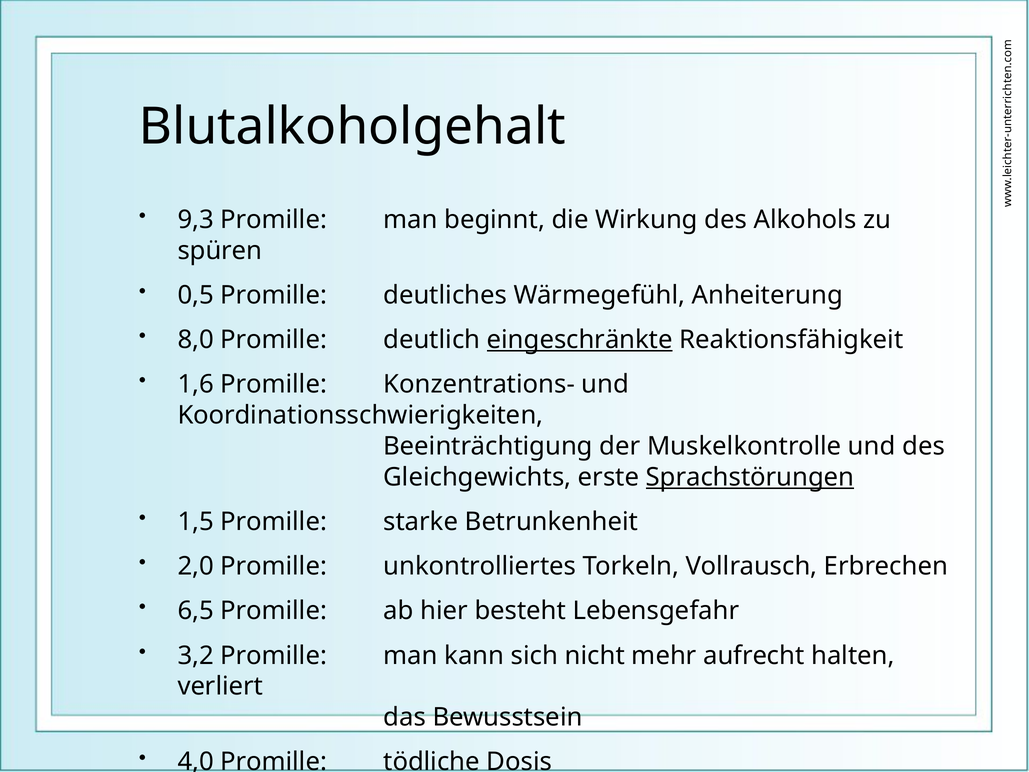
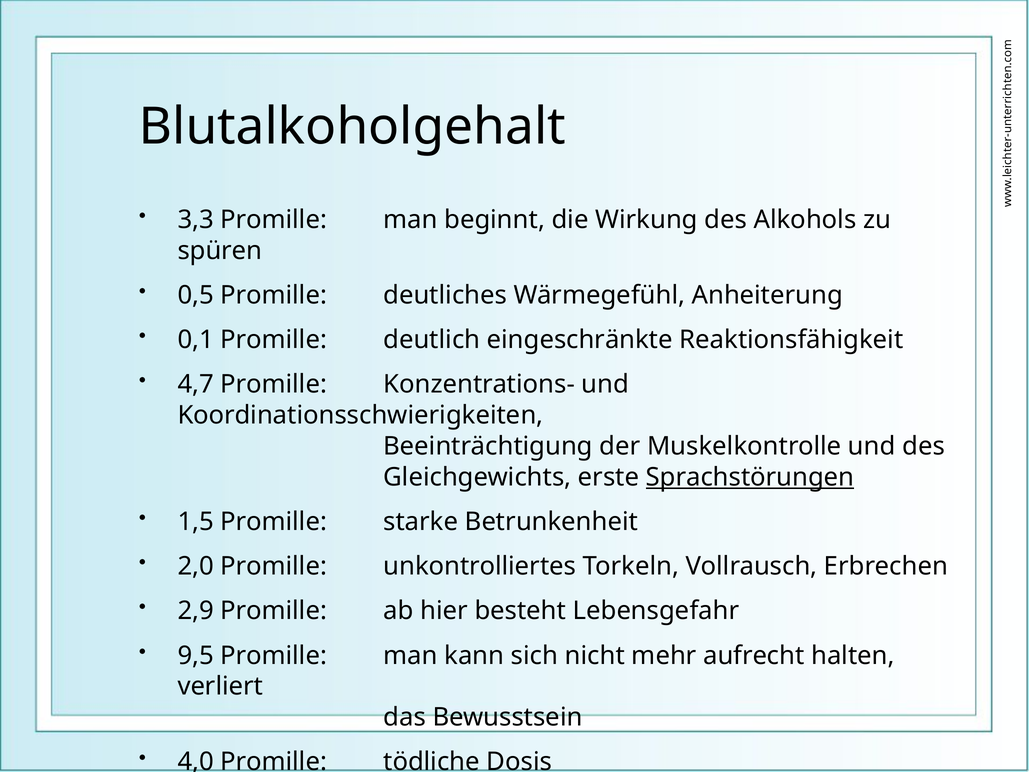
9,3: 9,3 -> 3,3
8,0: 8,0 -> 0,1
eingeschränkte underline: present -> none
1,6: 1,6 -> 4,7
6,5: 6,5 -> 2,9
3,2: 3,2 -> 9,5
